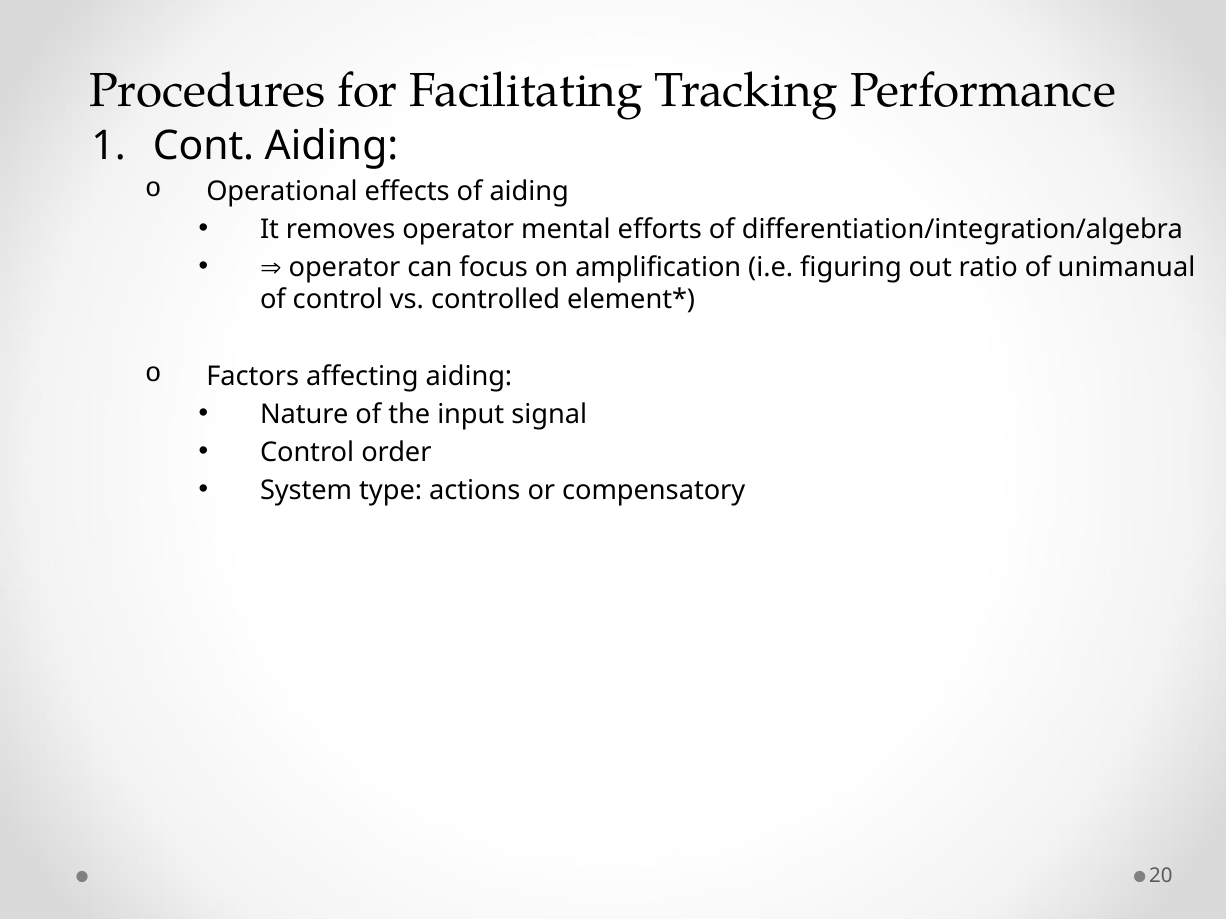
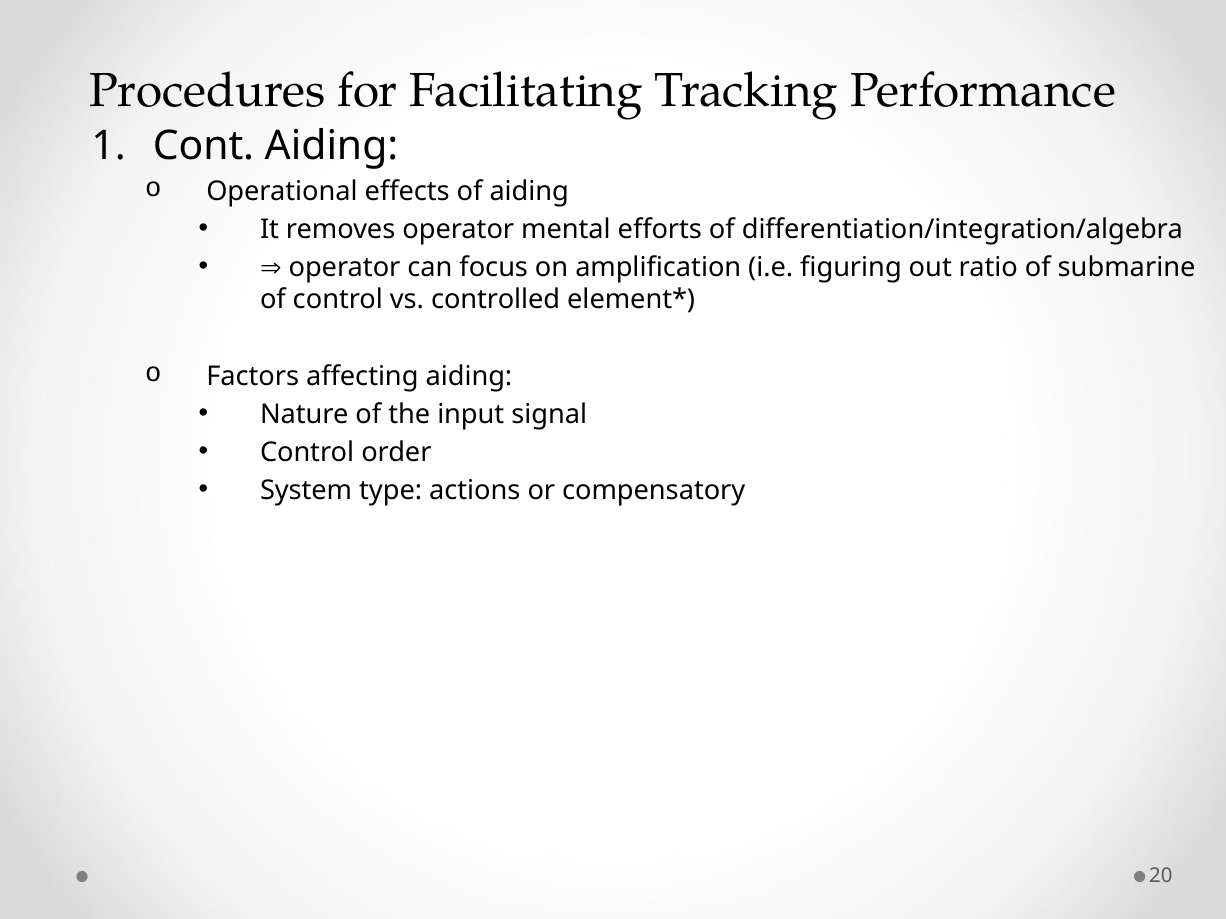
unimanual: unimanual -> submarine
